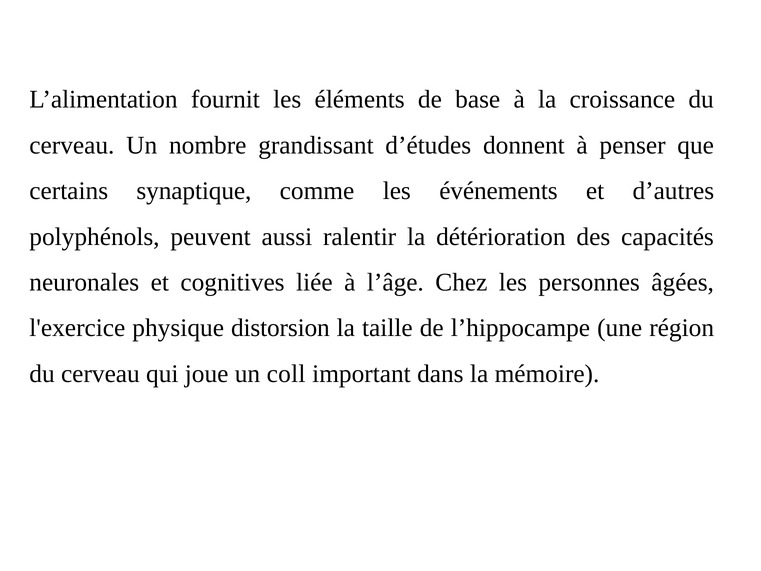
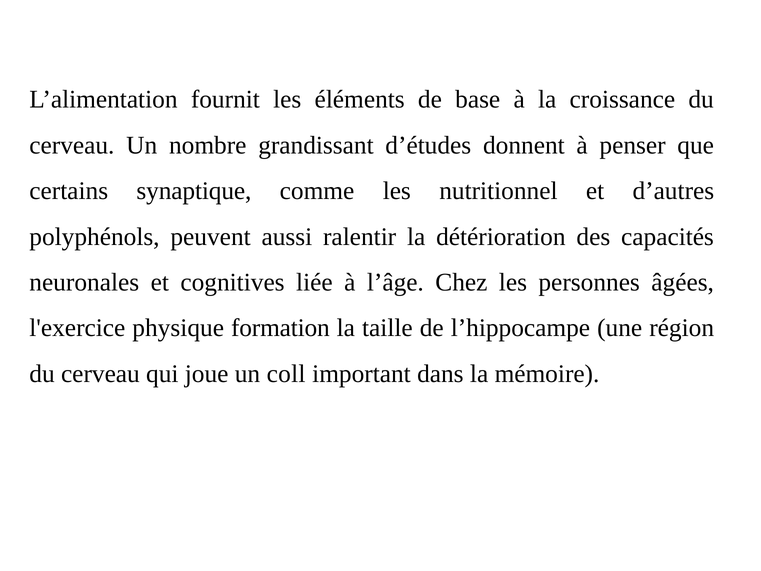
événements: événements -> nutritionnel
distorsion: distorsion -> formation
